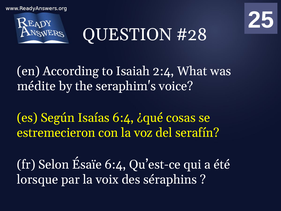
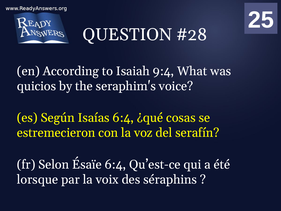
2:4: 2:4 -> 9:4
médite: médite -> quicios
